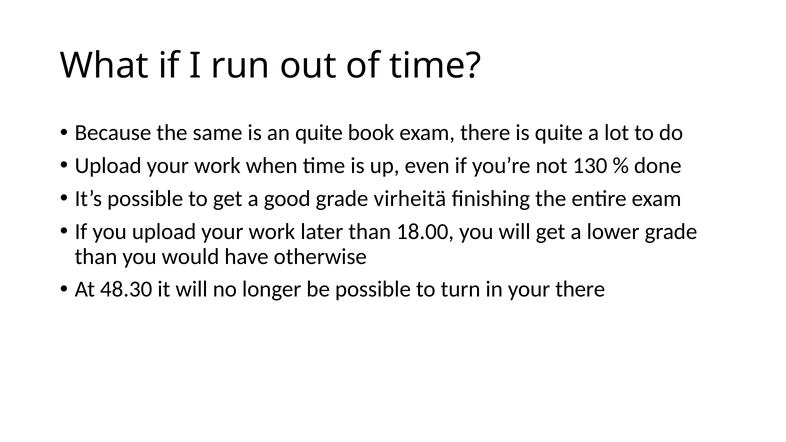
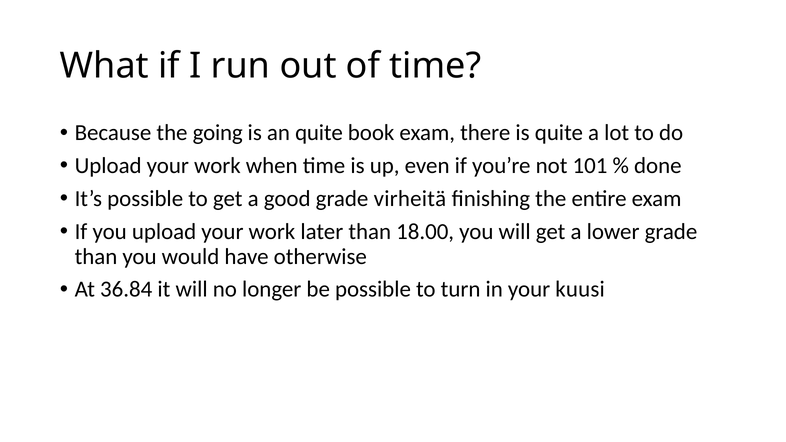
same: same -> going
130: 130 -> 101
48.30: 48.30 -> 36.84
your there: there -> kuusi
